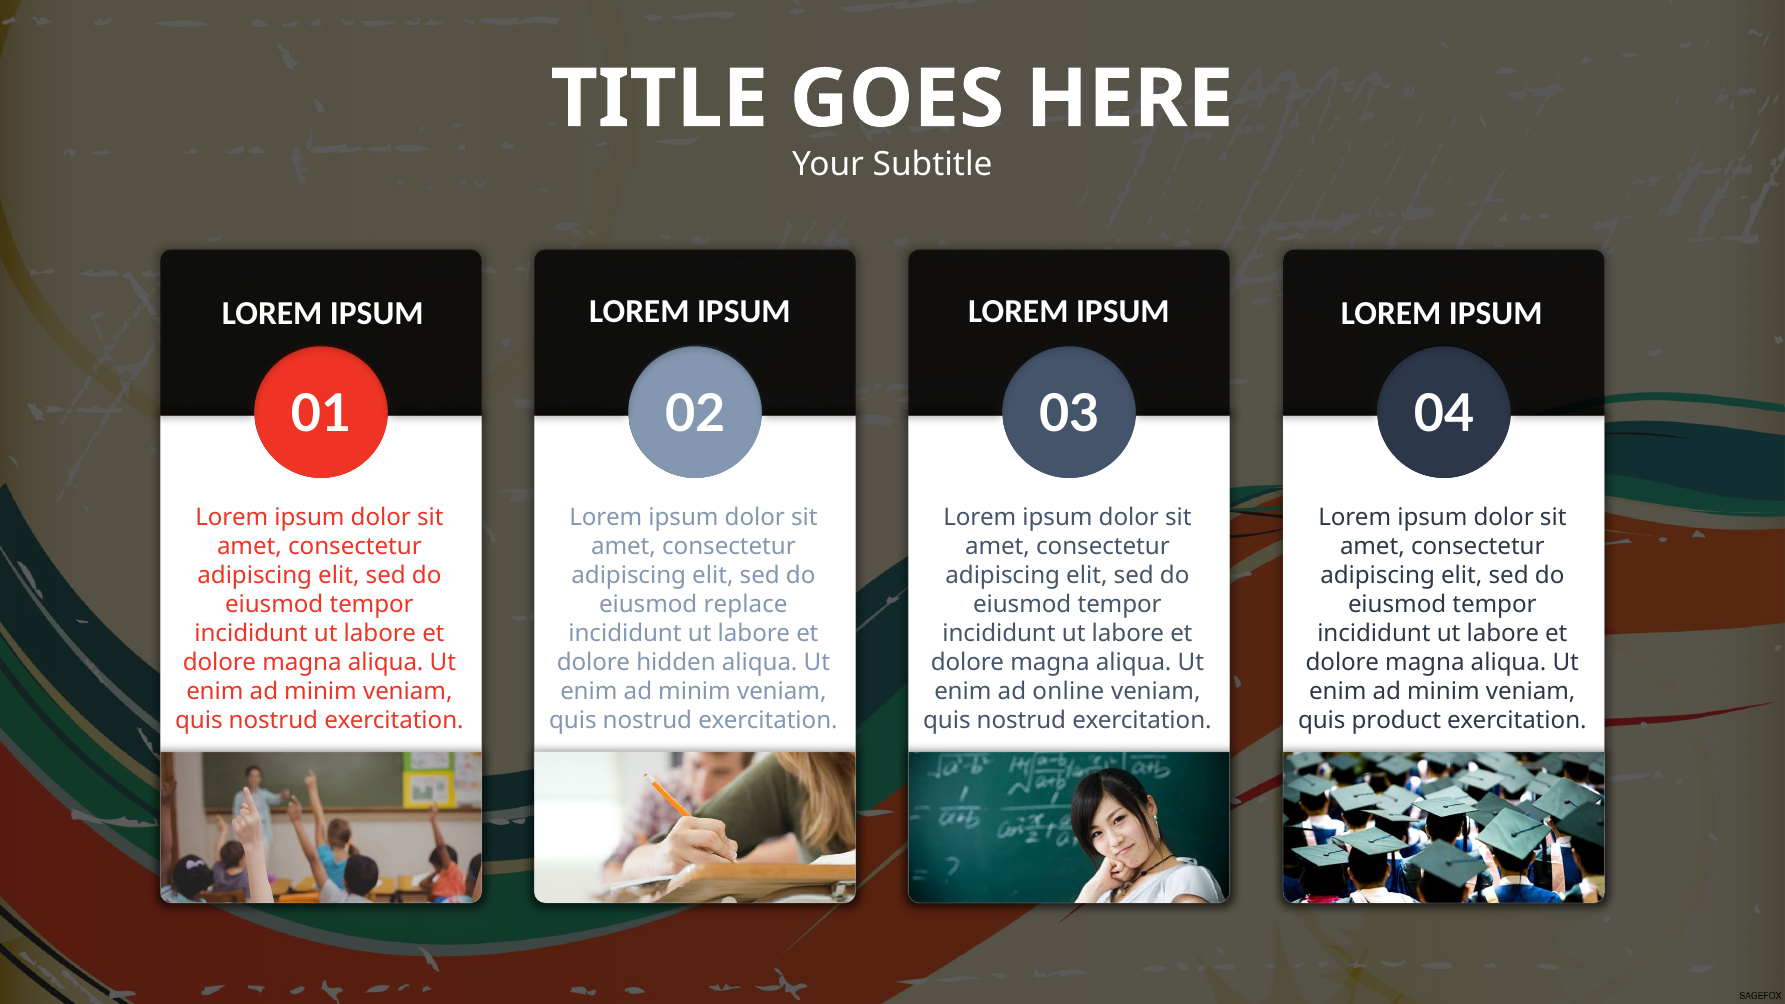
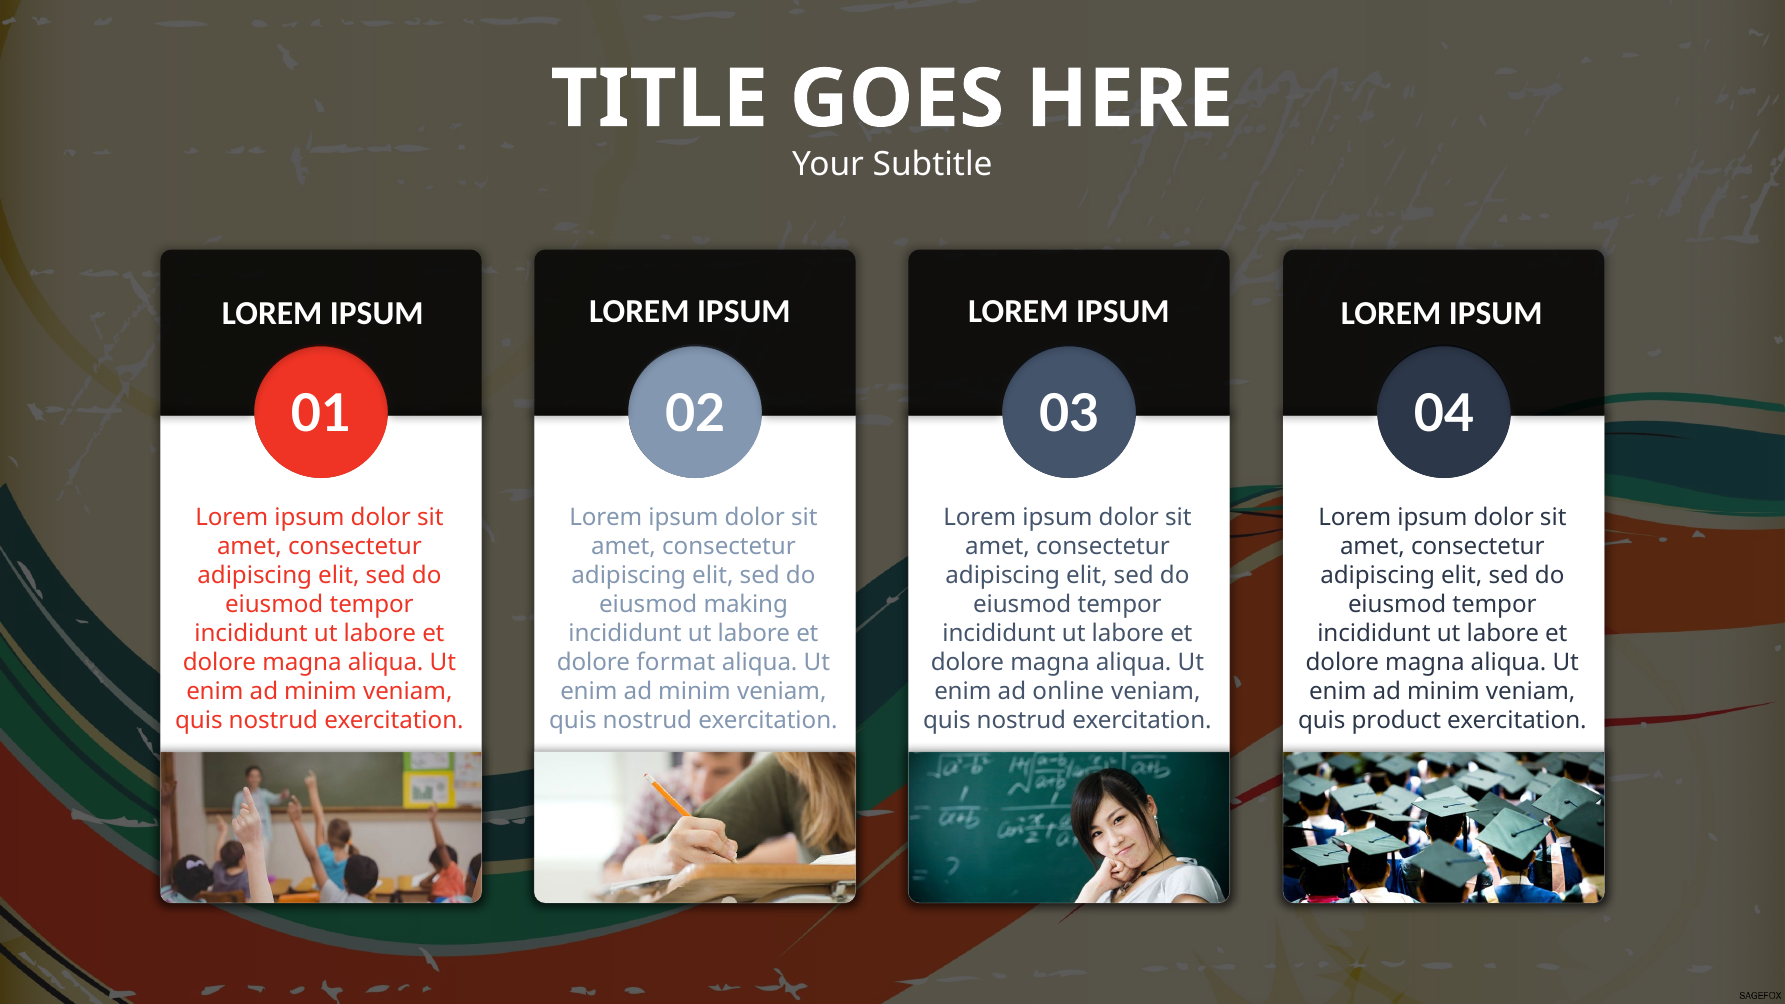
replace: replace -> making
hidden: hidden -> format
